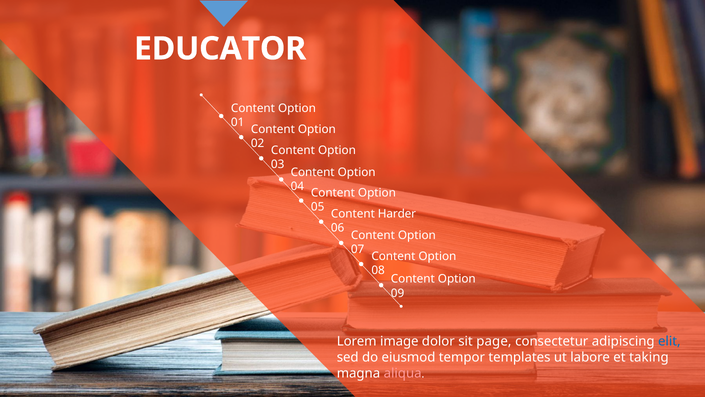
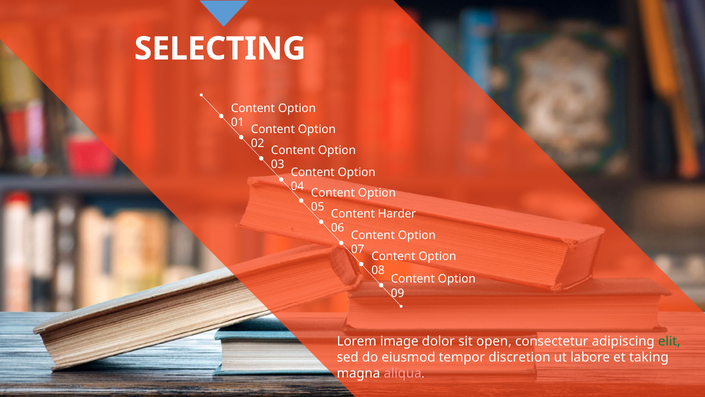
EDUCATOR: EDUCATOR -> SELECTING
page: page -> open
elit colour: blue -> green
templates: templates -> discretion
